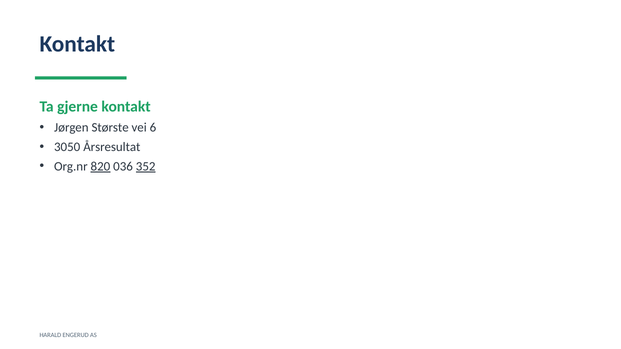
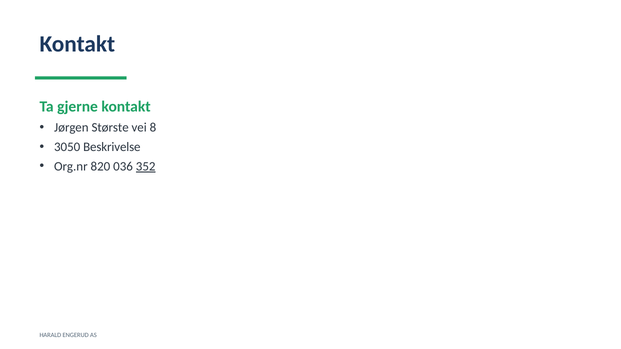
6: 6 -> 8
Årsresultat: Årsresultat -> Beskrivelse
820 underline: present -> none
